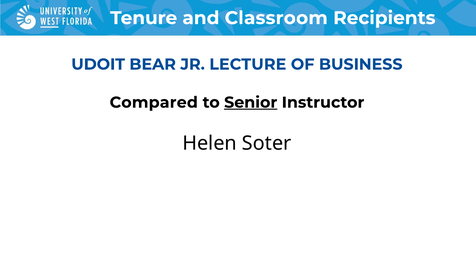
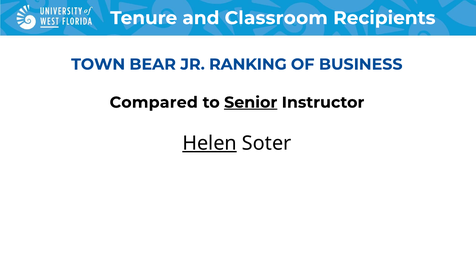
UDOIT: UDOIT -> TOWN
LECTURE: LECTURE -> RANKING
Helen underline: none -> present
